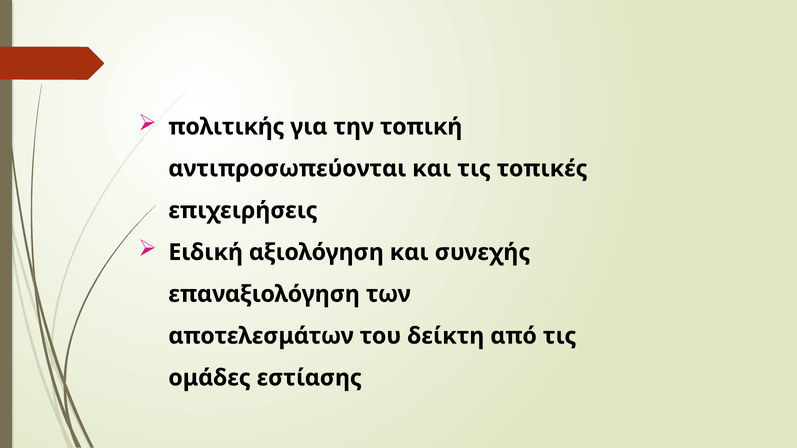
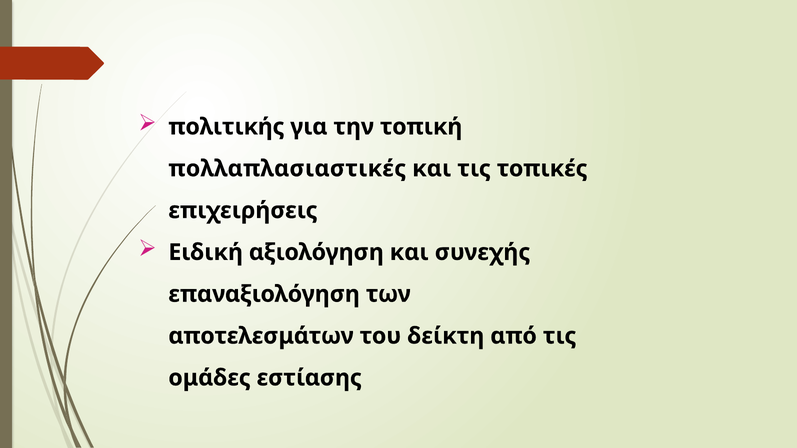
αντιπροσωπεύονται: αντιπροσωπεύονται -> πολλαπλασιαστικές
